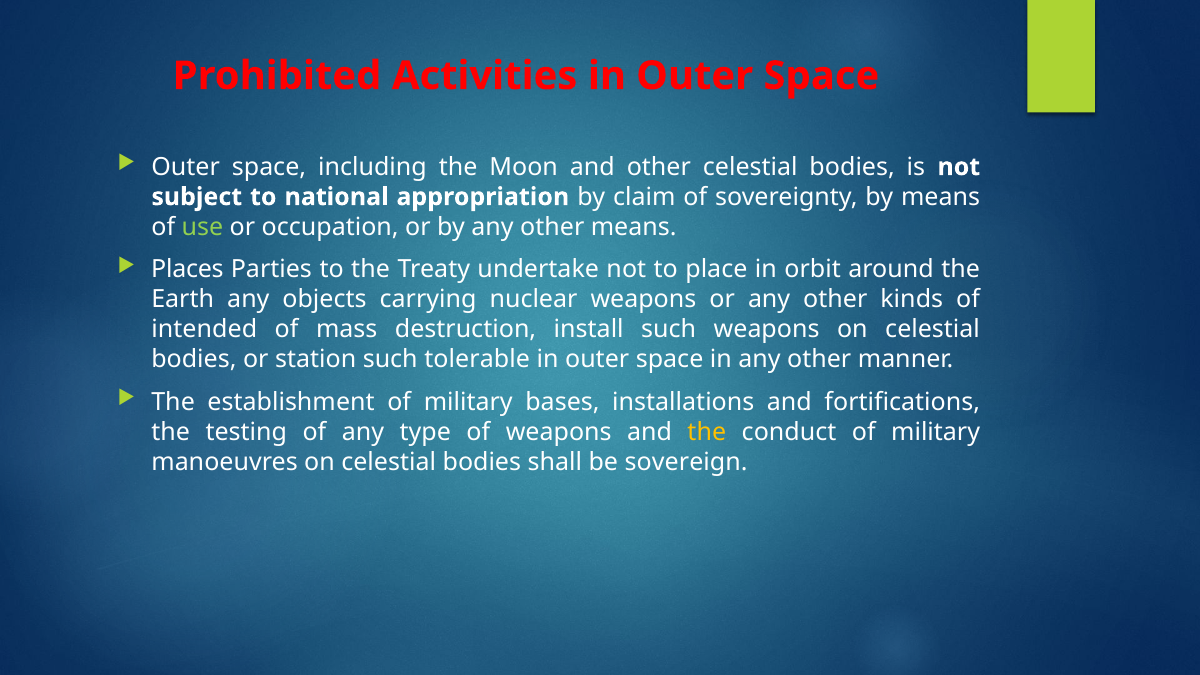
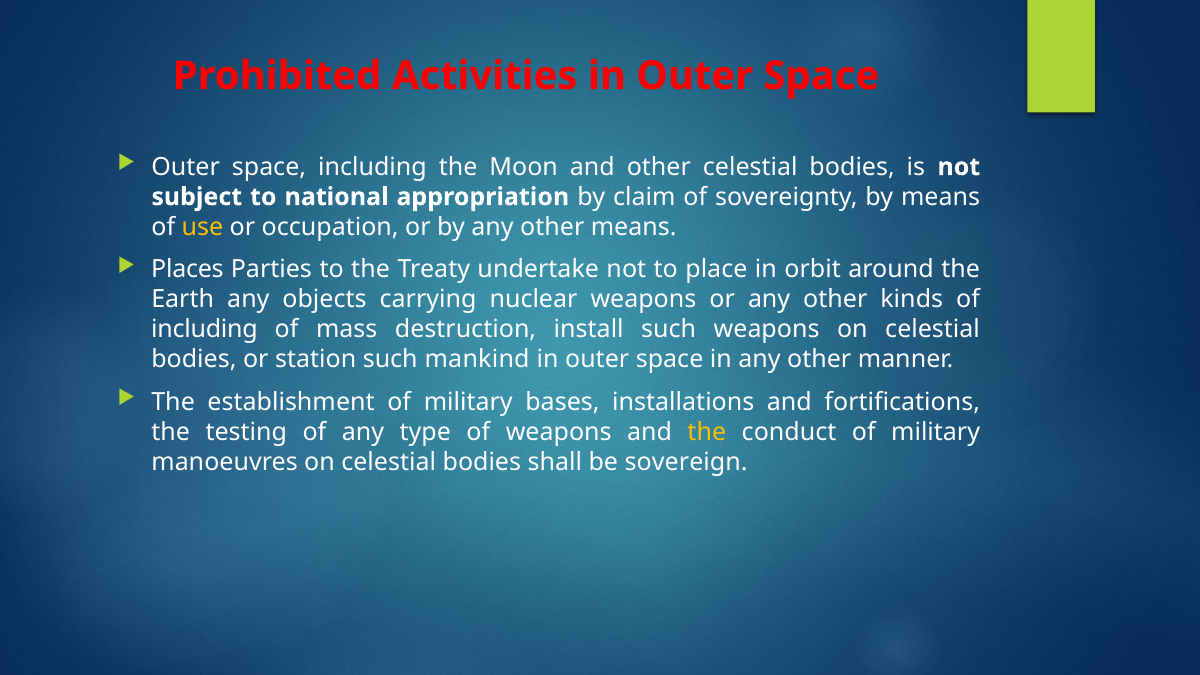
use colour: light green -> yellow
intended at (204, 329): intended -> including
tolerable: tolerable -> mankind
